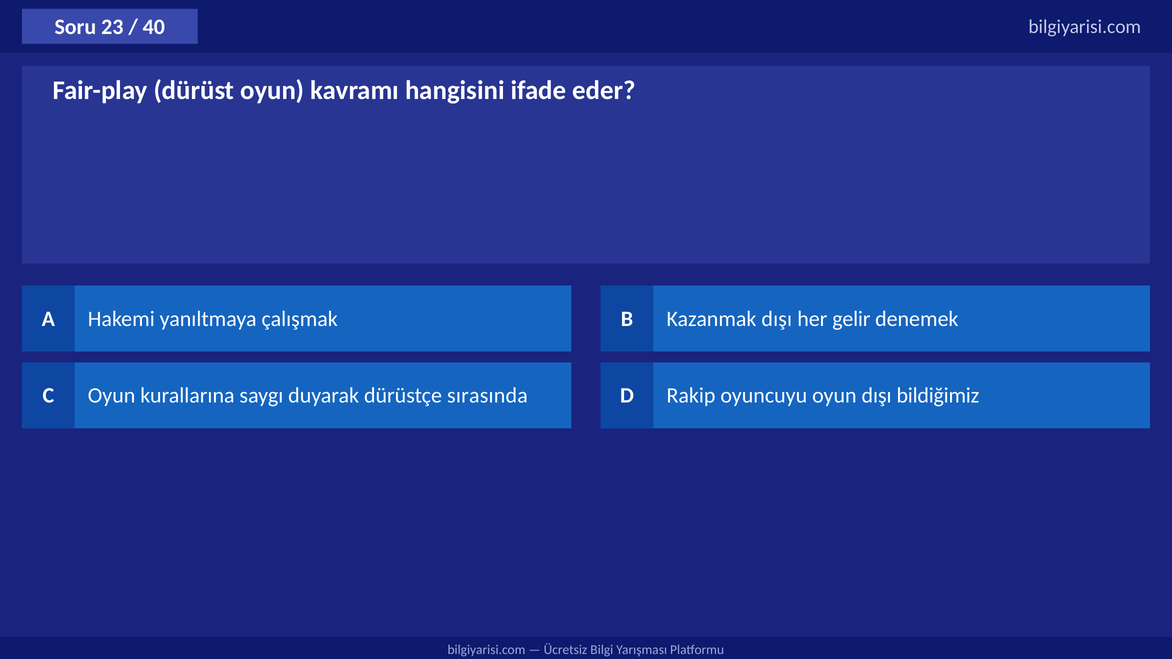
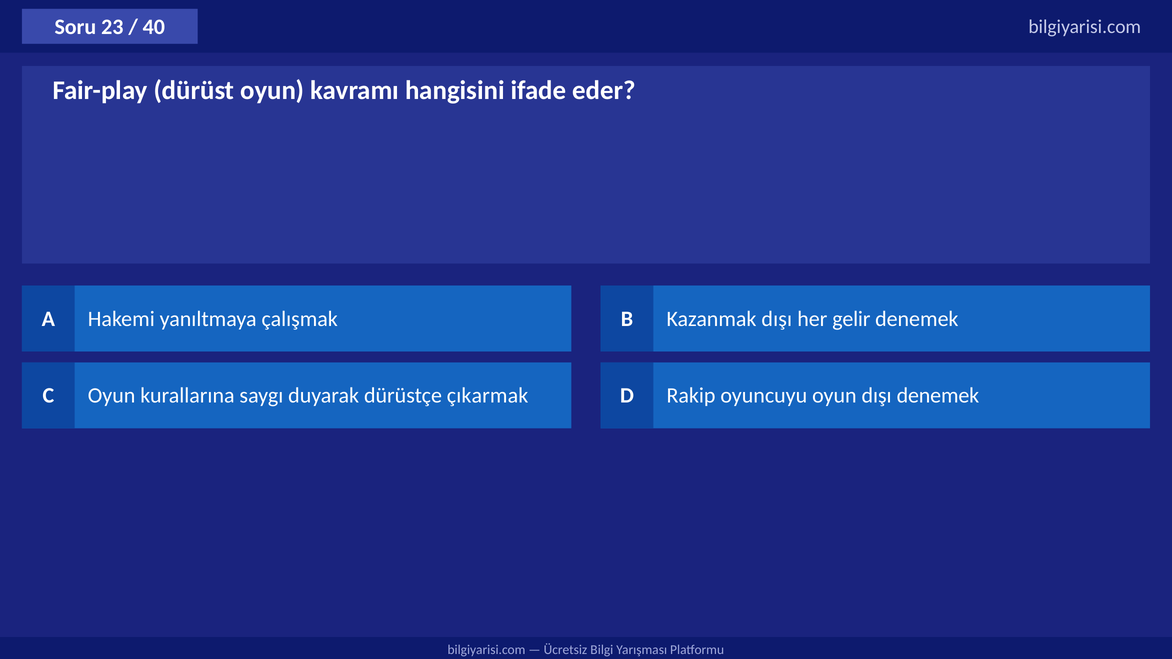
sırasında: sırasında -> çıkarmak
dışı bildiğimiz: bildiğimiz -> denemek
